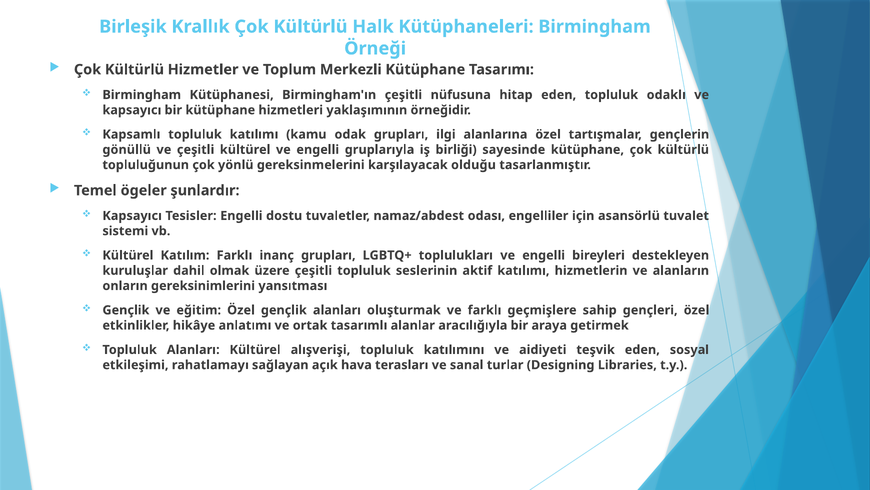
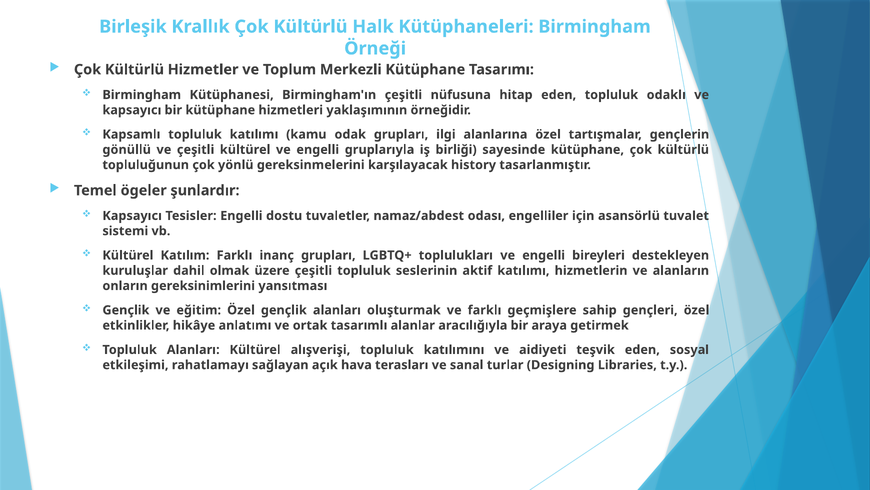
olduğu: olduğu -> history
